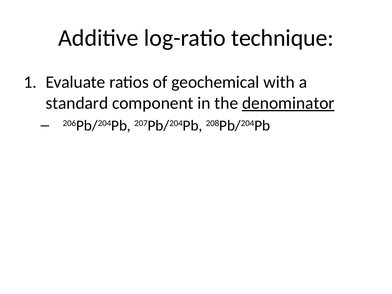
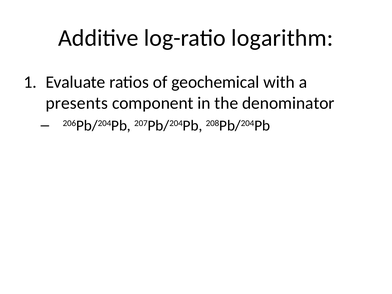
log-ratio technique: technique -> logarithm
standard: standard -> presents
denominator underline: present -> none
